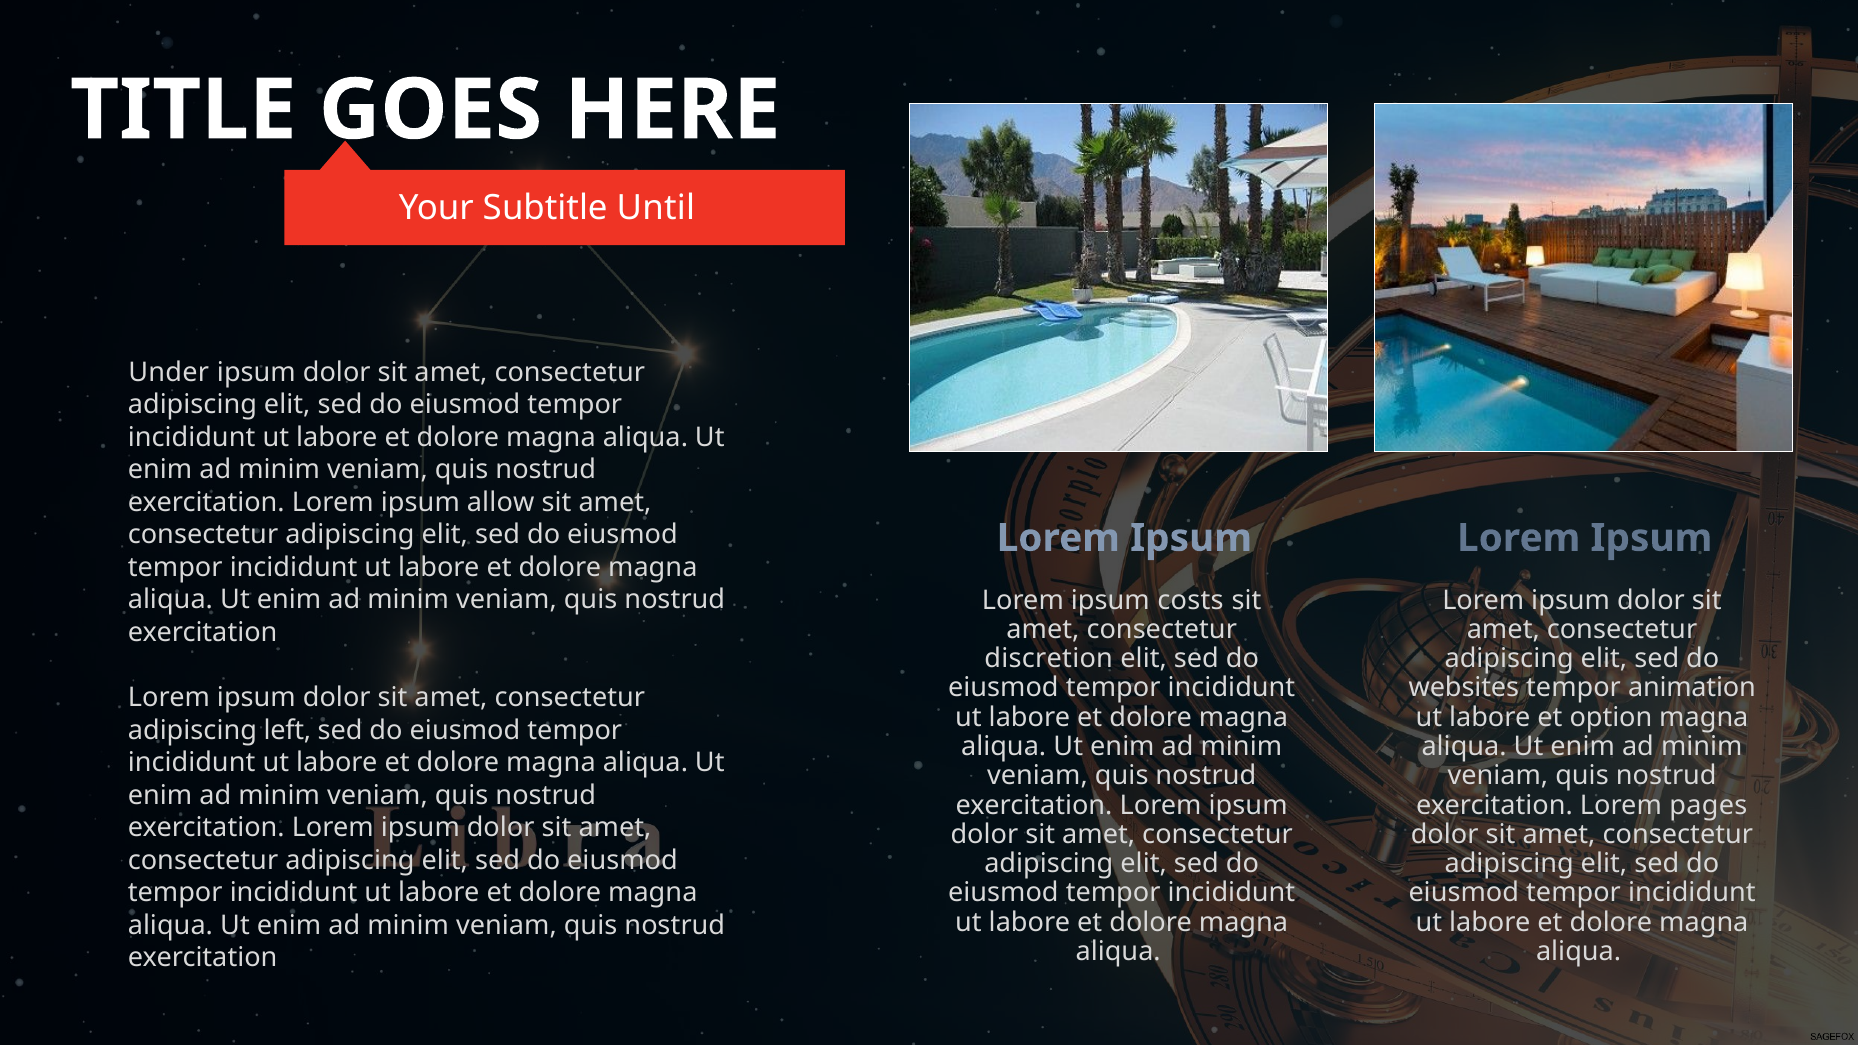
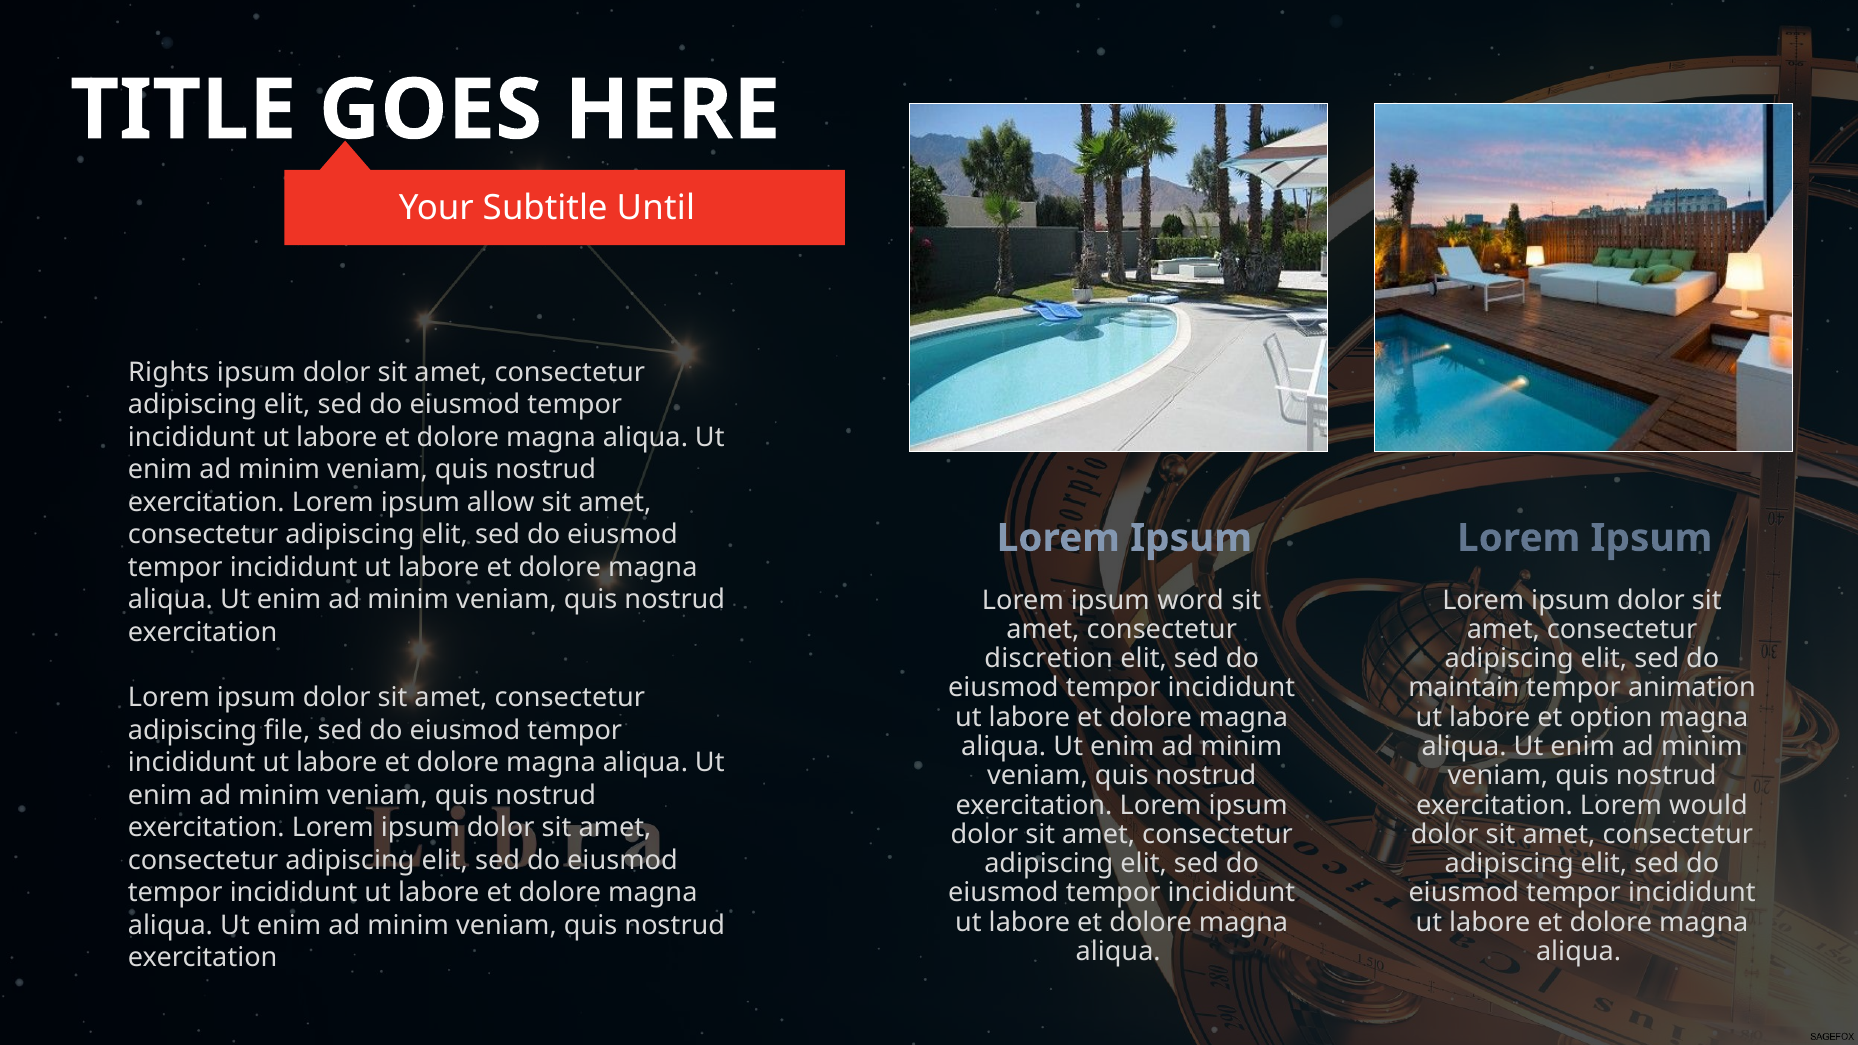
Under: Under -> Rights
costs: costs -> word
websites: websites -> maintain
left: left -> file
pages: pages -> would
